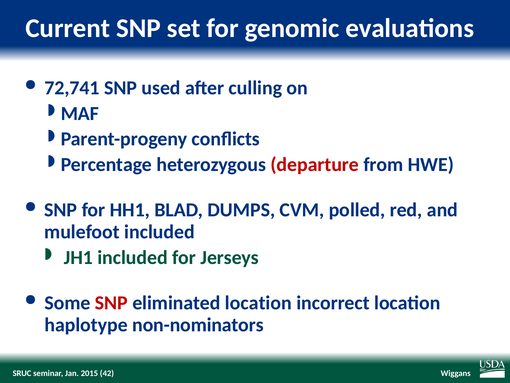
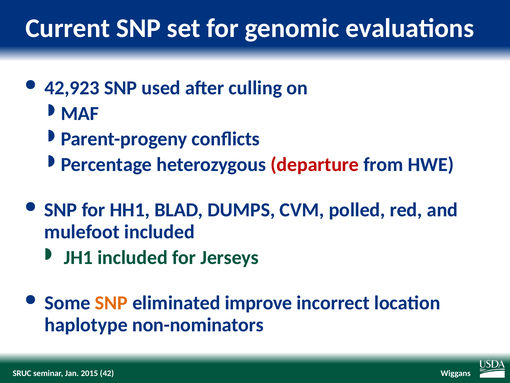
72,741: 72,741 -> 42,923
SNP at (111, 303) colour: red -> orange
eliminated location: location -> improve
